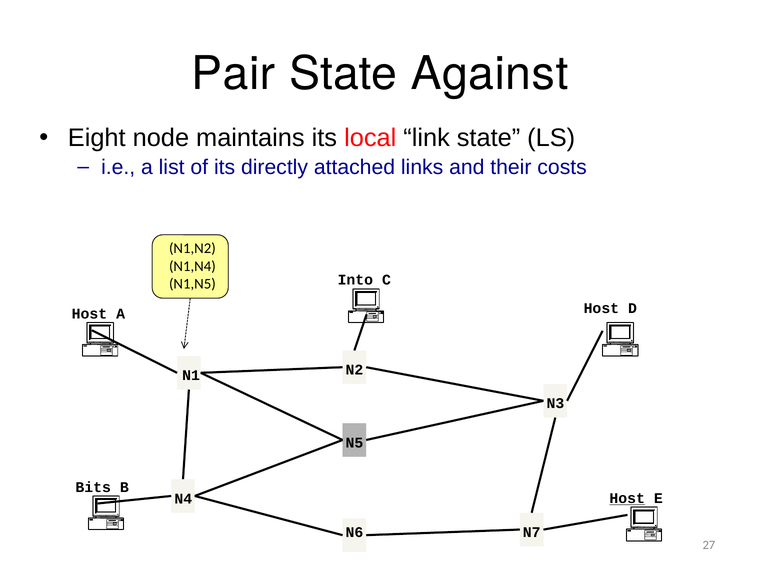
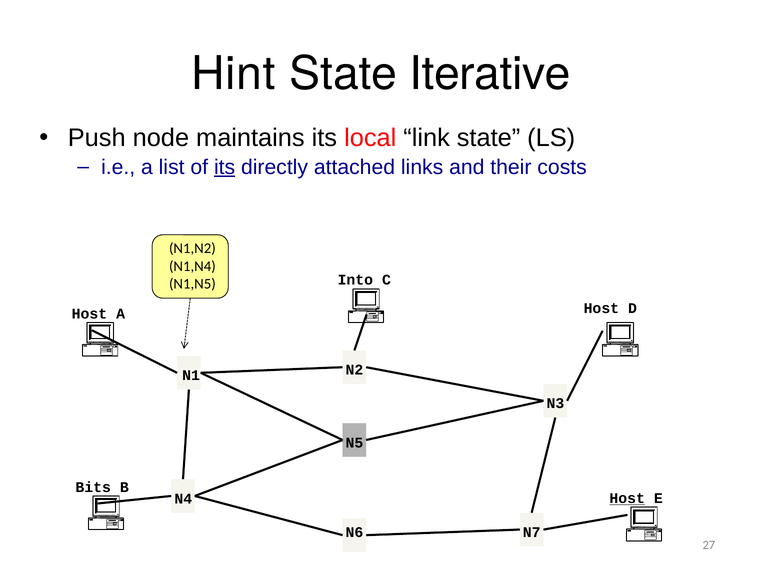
Pair: Pair -> Hint
Against: Against -> Iterative
Eight: Eight -> Push
its at (225, 167) underline: none -> present
